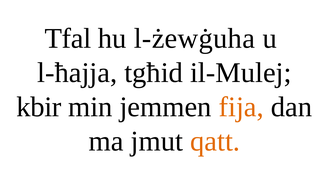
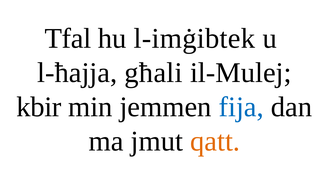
l-żewġuha: l-żewġuha -> l-imġibtek
tgħid: tgħid -> għali
fija colour: orange -> blue
